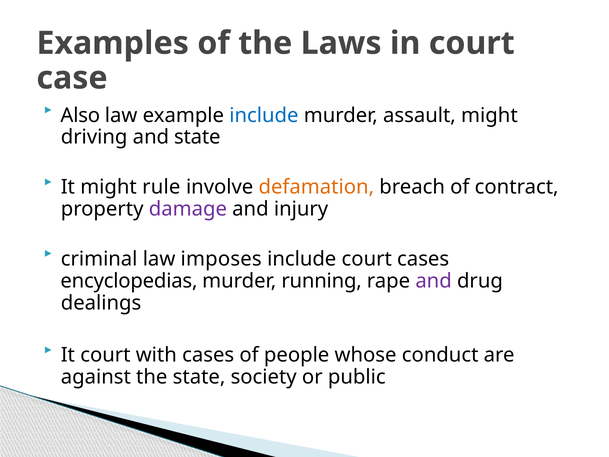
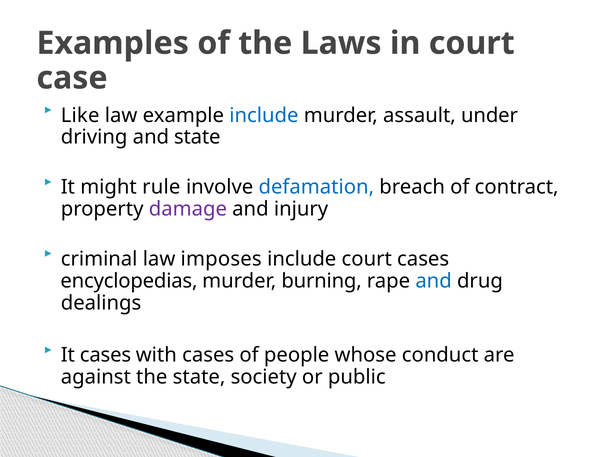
Also: Also -> Like
assault might: might -> under
defamation colour: orange -> blue
running: running -> burning
and at (434, 281) colour: purple -> blue
It court: court -> cases
